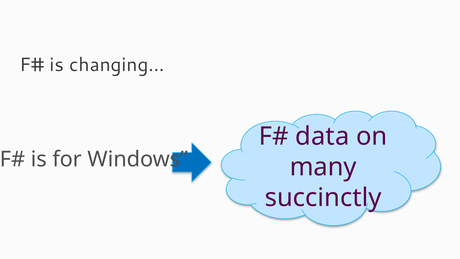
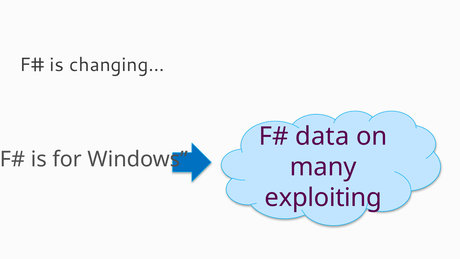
succinctly: succinctly -> exploiting
